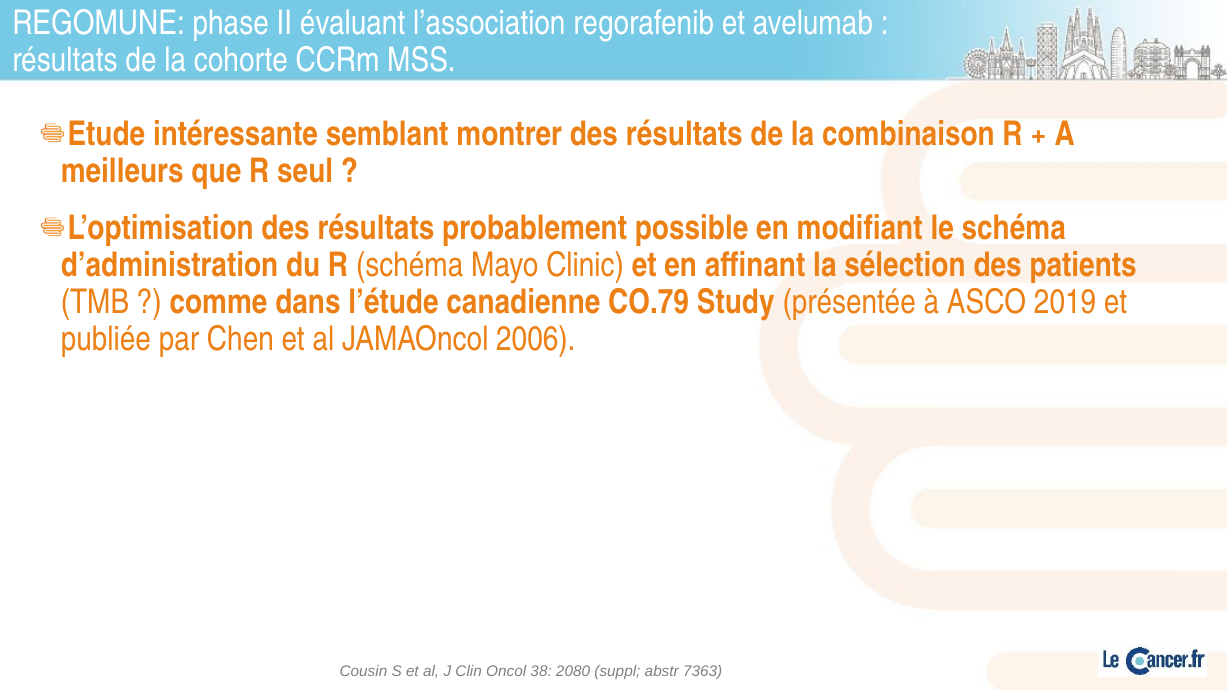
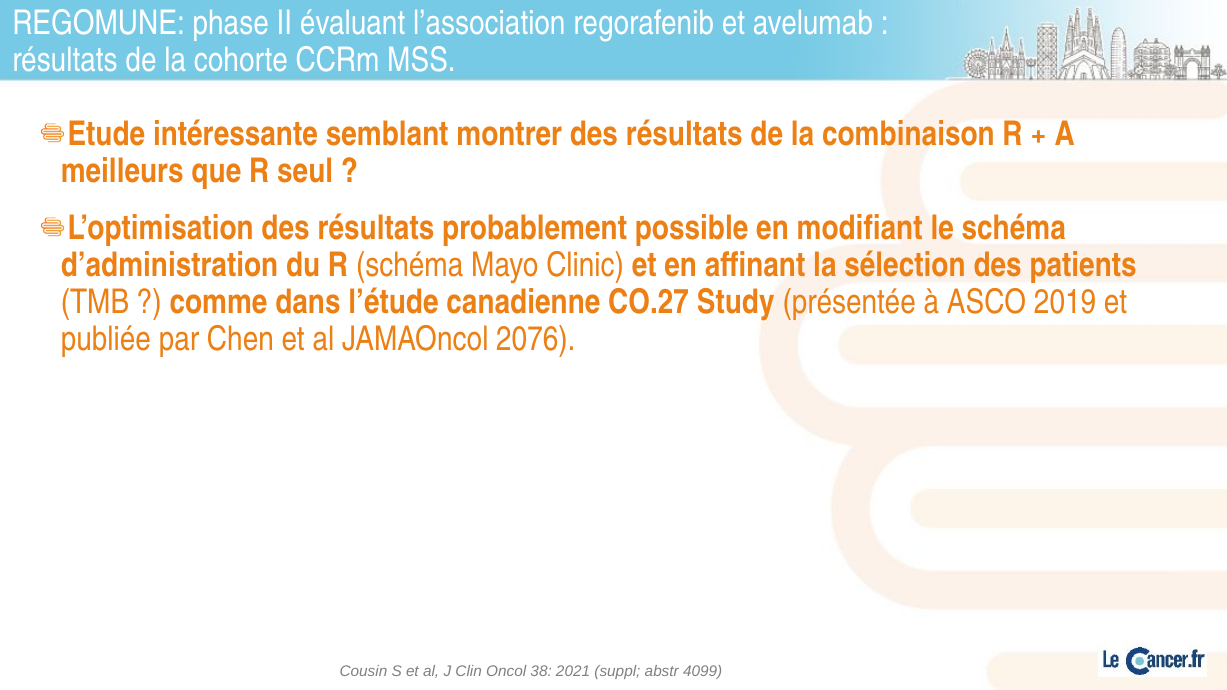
CO.79: CO.79 -> CO.27
2006: 2006 -> 2076
2080: 2080 -> 2021
7363: 7363 -> 4099
